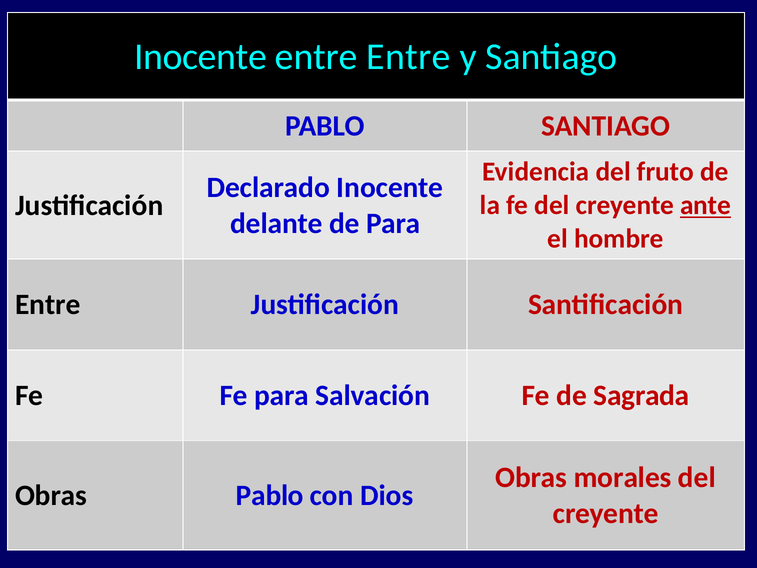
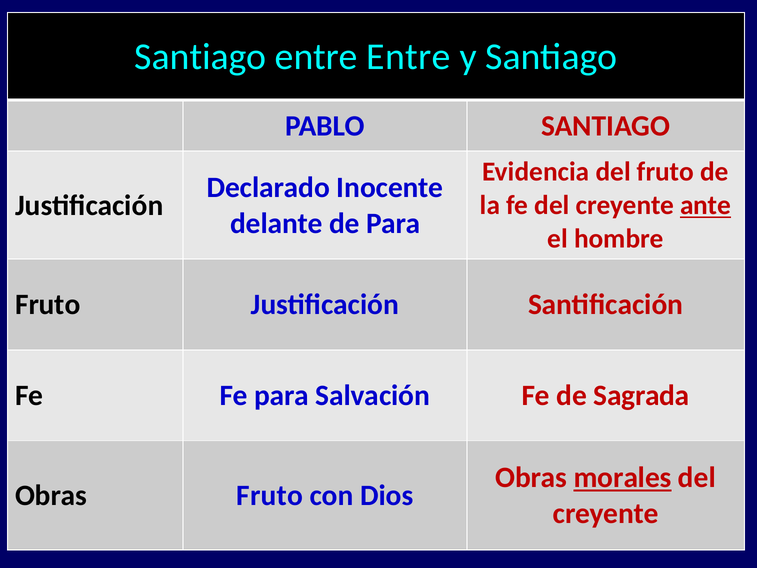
Inocente at (201, 57): Inocente -> Santiago
Entre at (48, 305): Entre -> Fruto
morales underline: none -> present
Obras Pablo: Pablo -> Fruto
